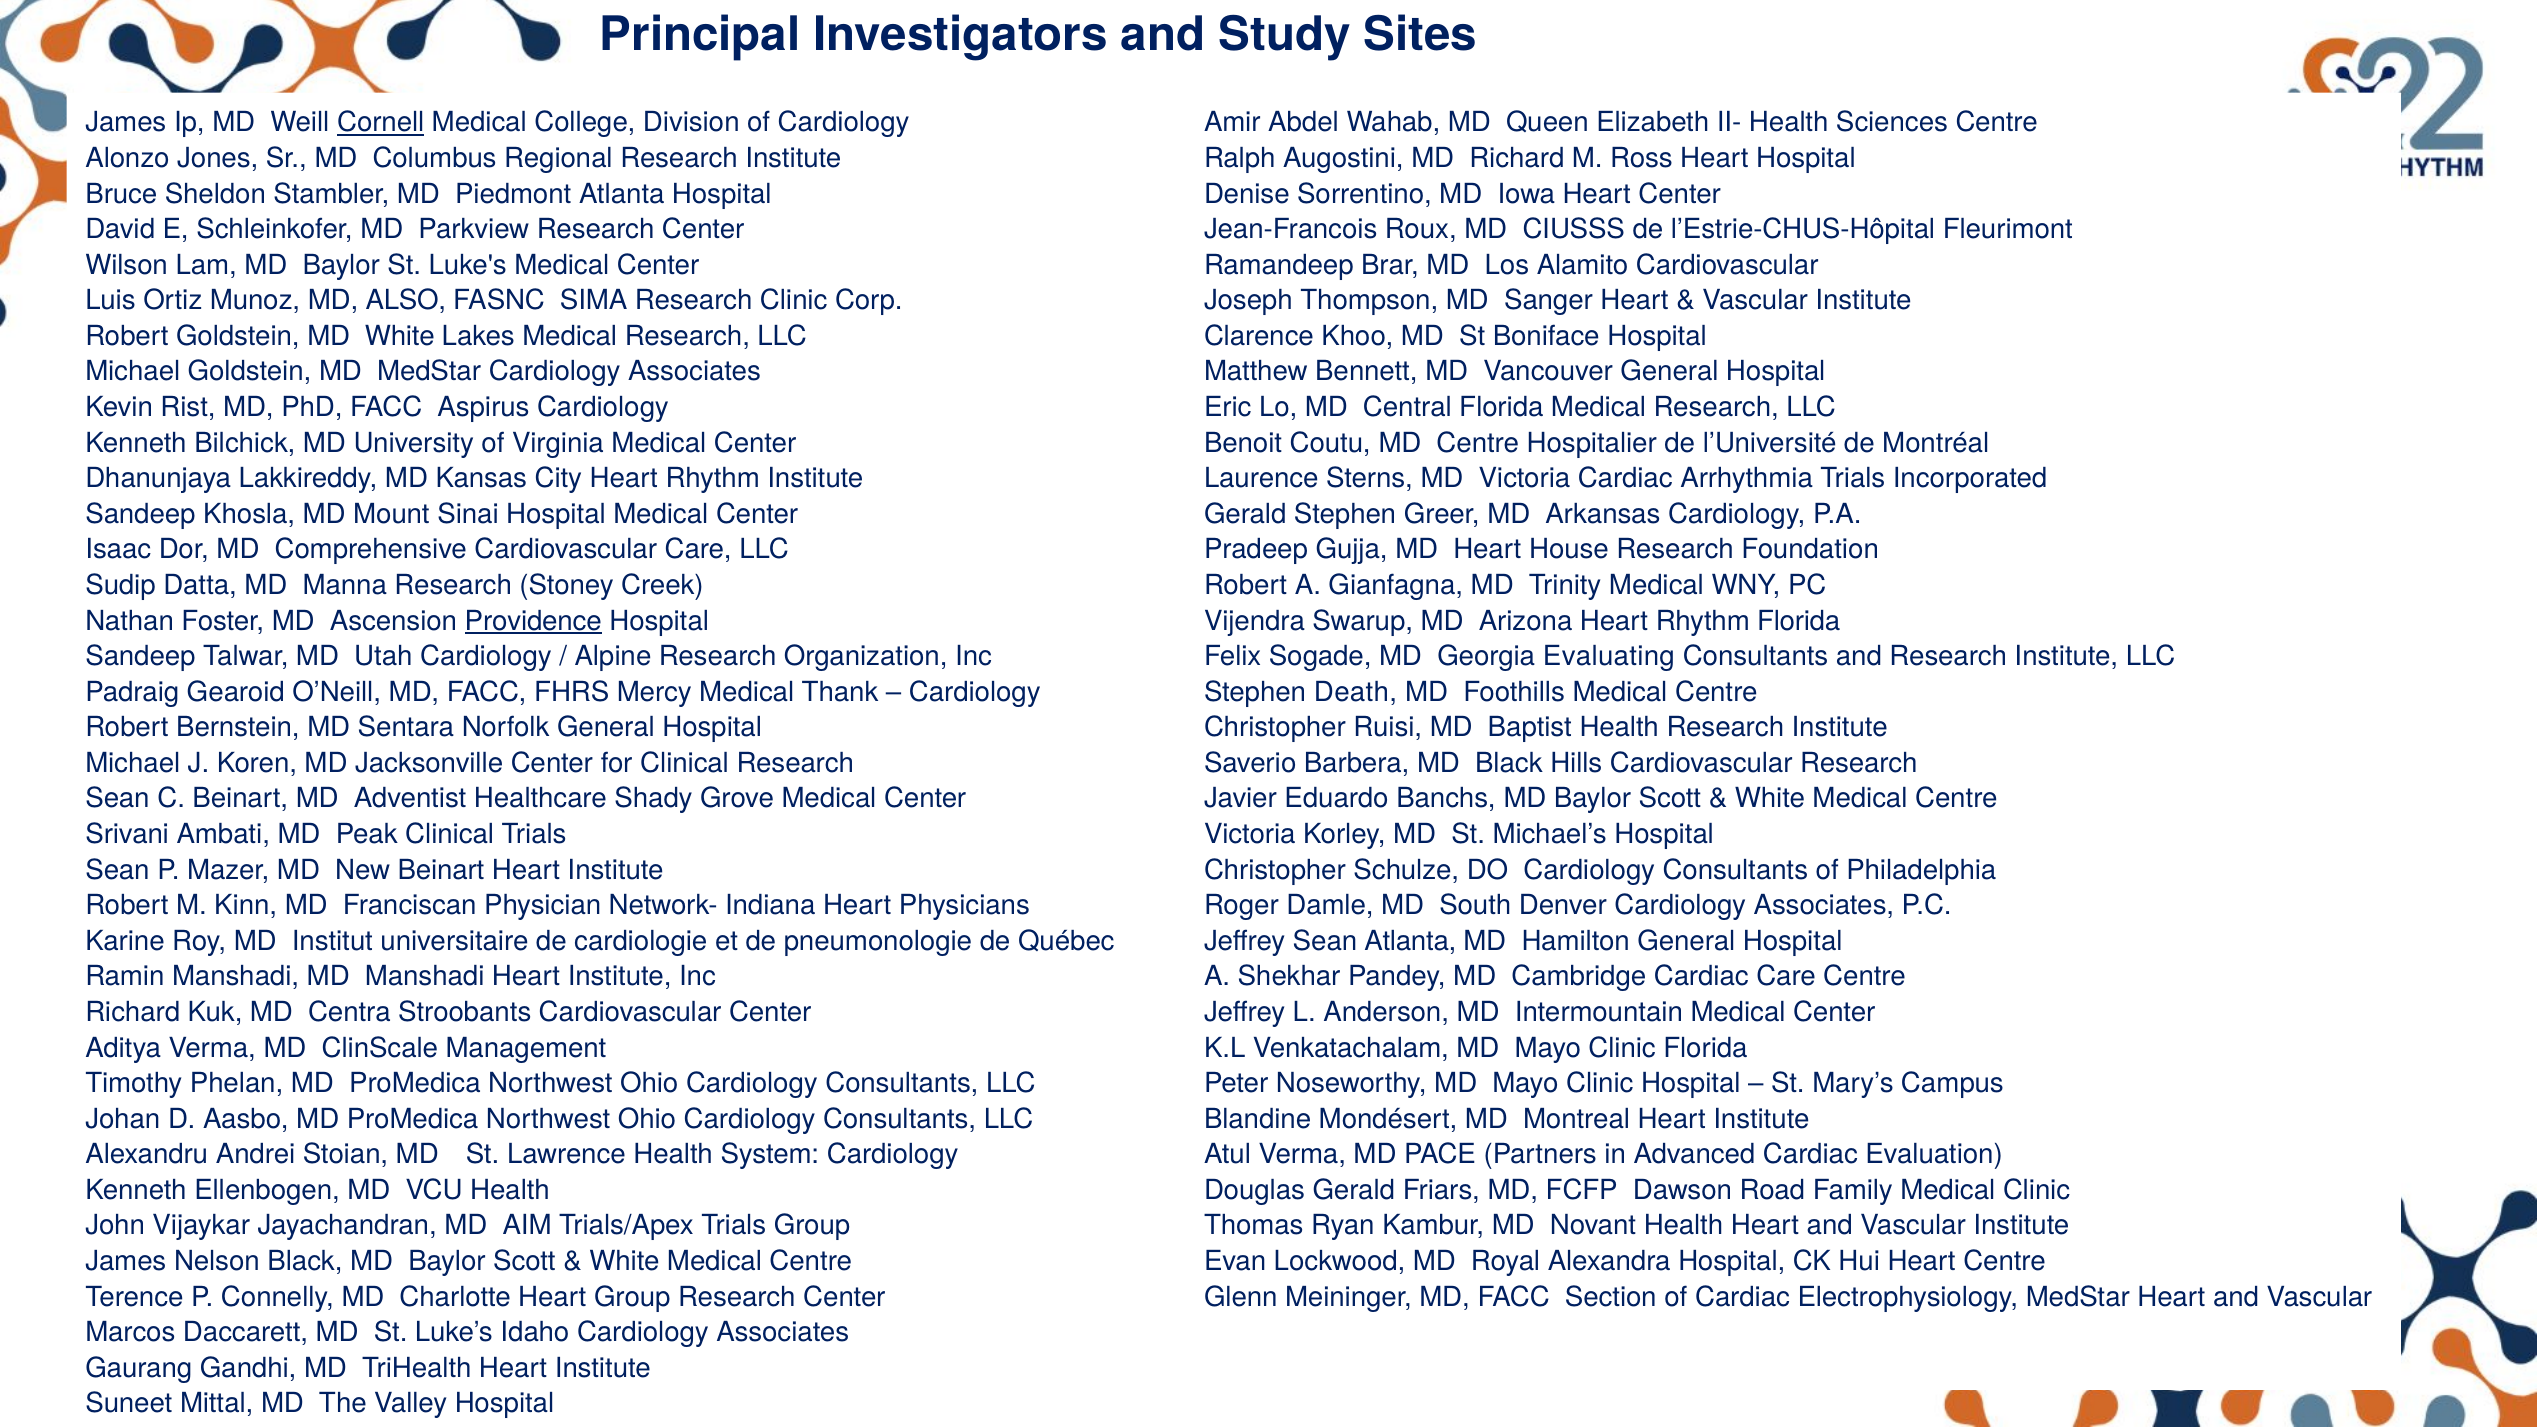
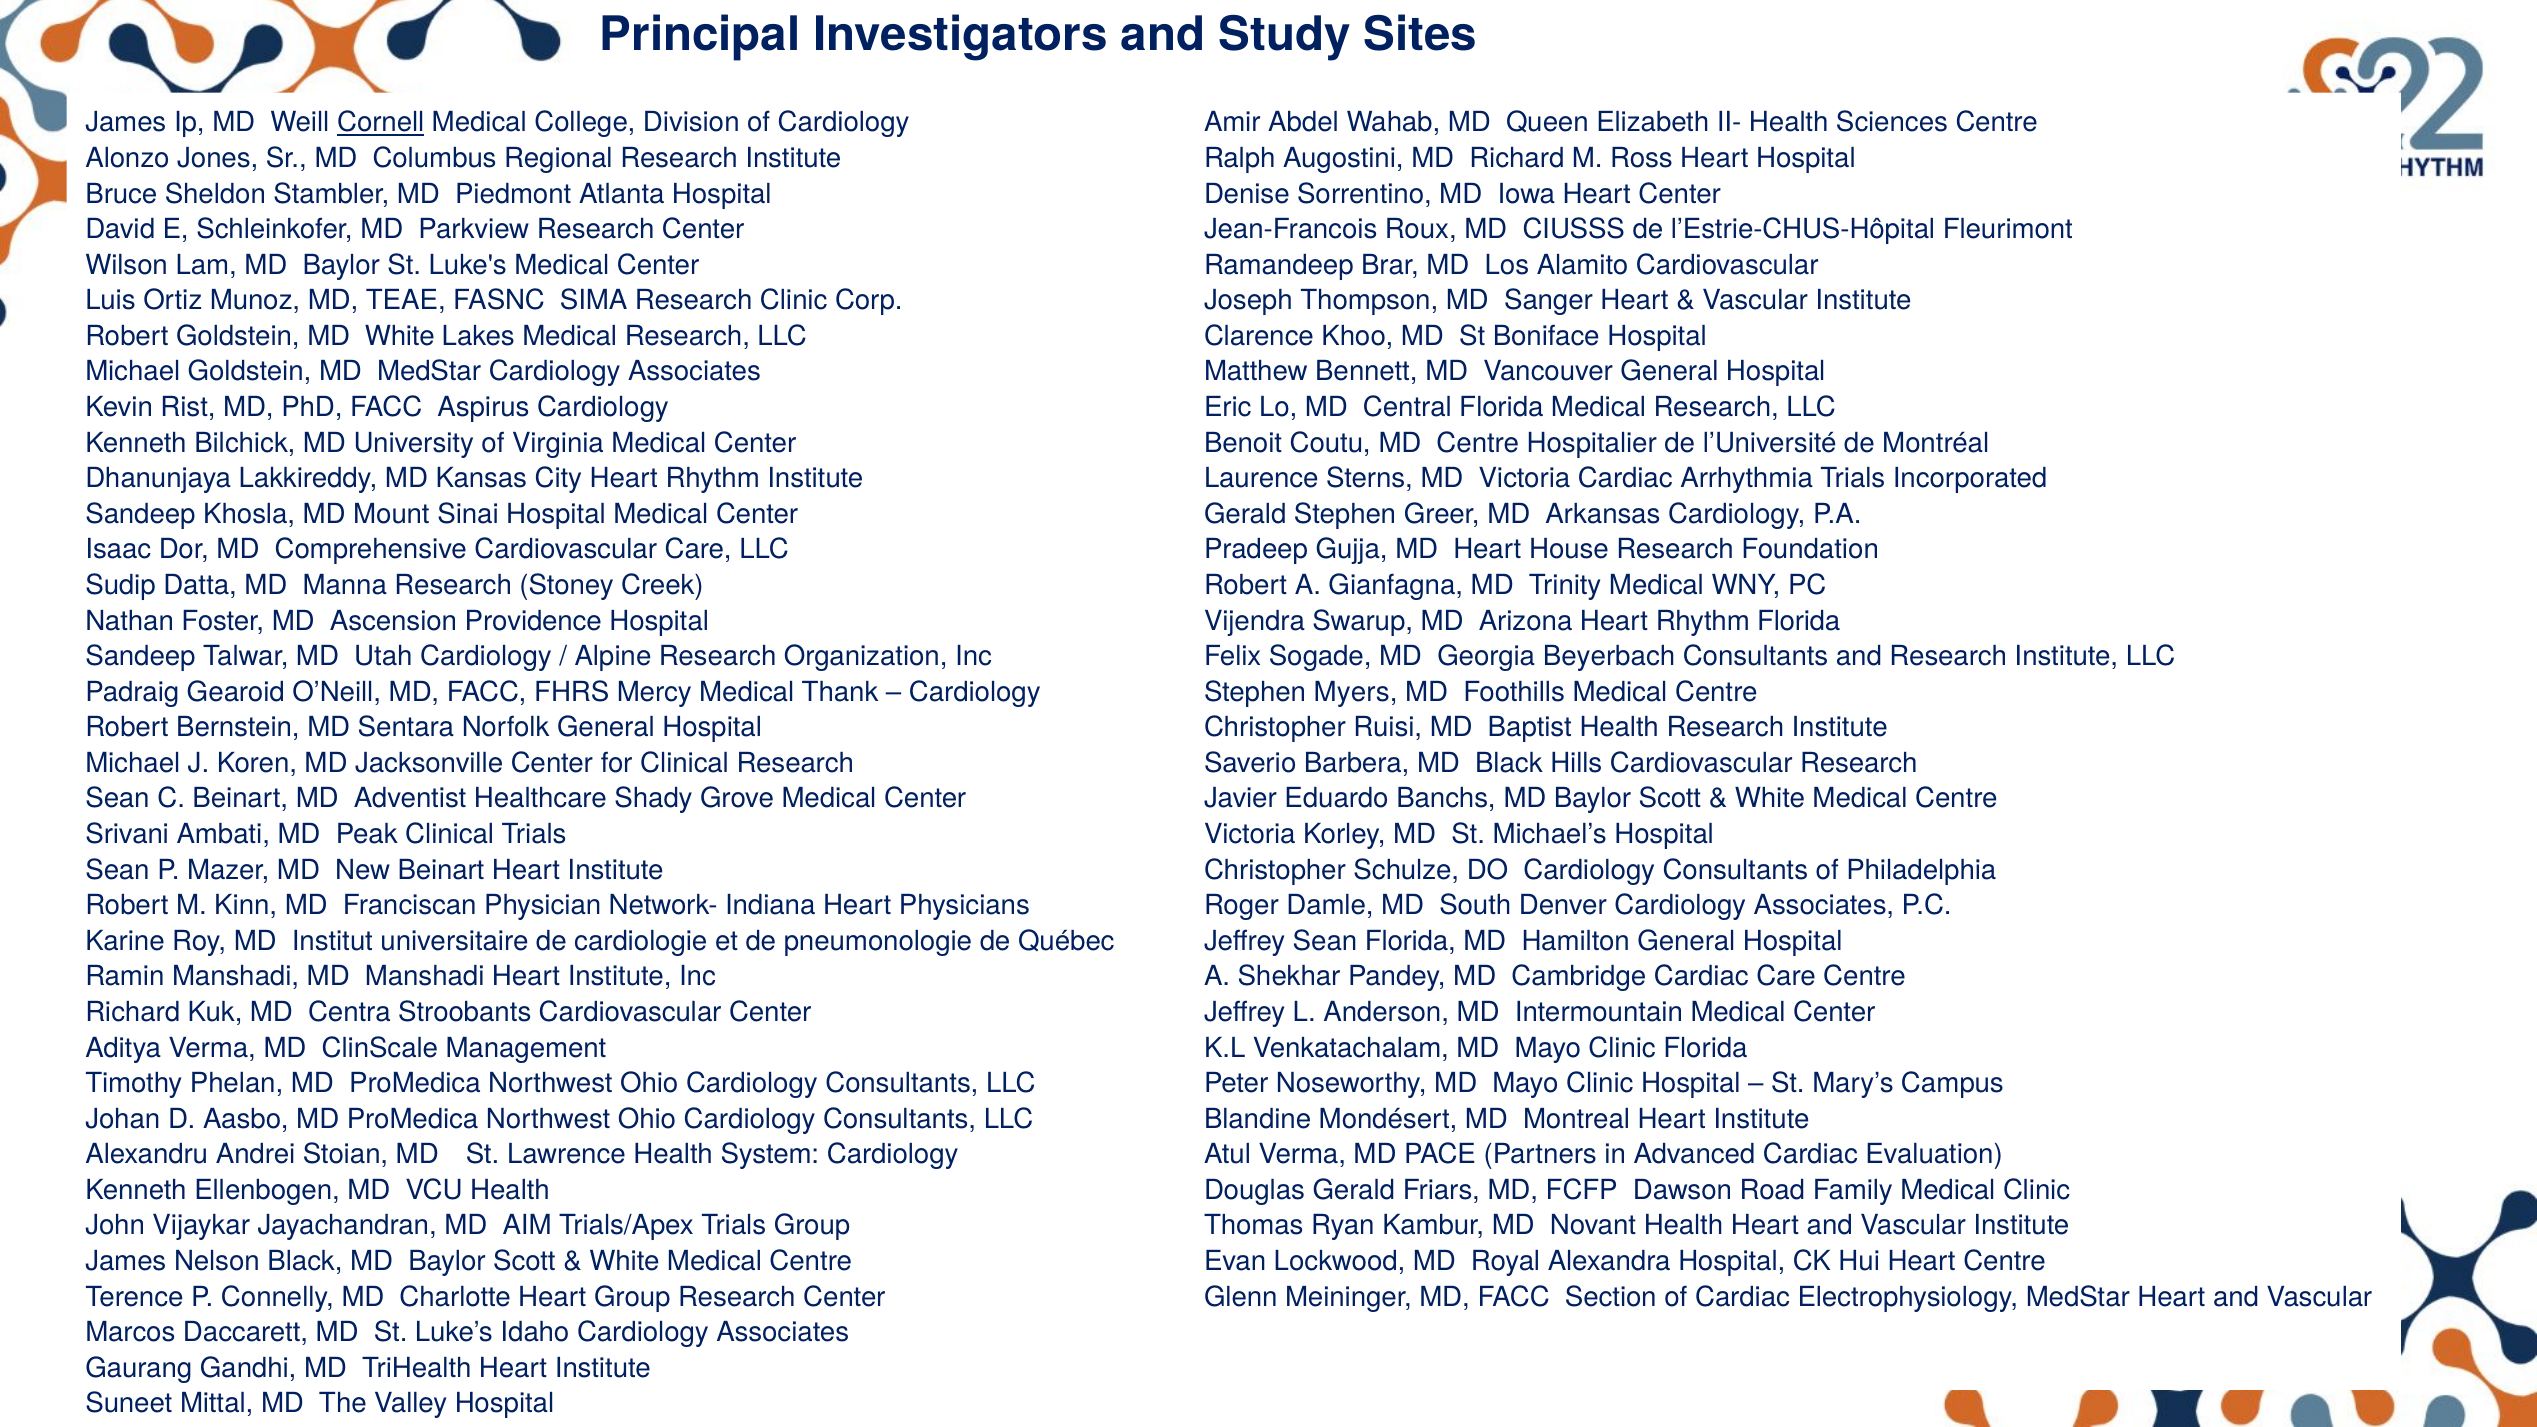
ALSO: ALSO -> TEAE
Providence underline: present -> none
Evaluating: Evaluating -> Beyerbach
Death: Death -> Myers
Sean Atlanta: Atlanta -> Florida
